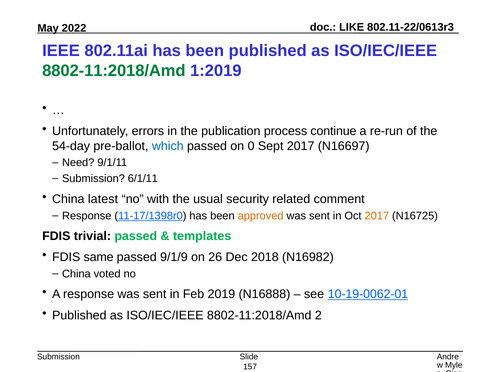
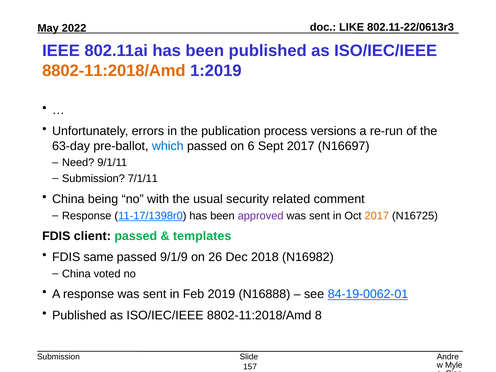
8802-11:2018/Amd at (114, 71) colour: green -> orange
continue: continue -> versions
54-day: 54-day -> 63-day
0: 0 -> 6
6/1/11: 6/1/11 -> 7/1/11
latest: latest -> being
approved colour: orange -> purple
trivial: trivial -> client
10-19-0062-01: 10-19-0062-01 -> 84-19-0062-01
2: 2 -> 8
